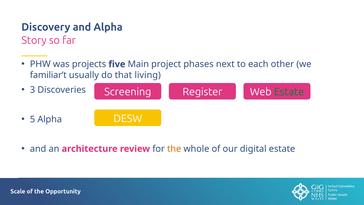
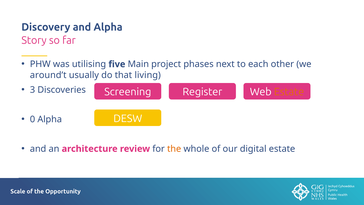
projects: projects -> utilising
familiar’t: familiar’t -> around’t
Estate at (289, 92) colour: green -> orange
5: 5 -> 0
